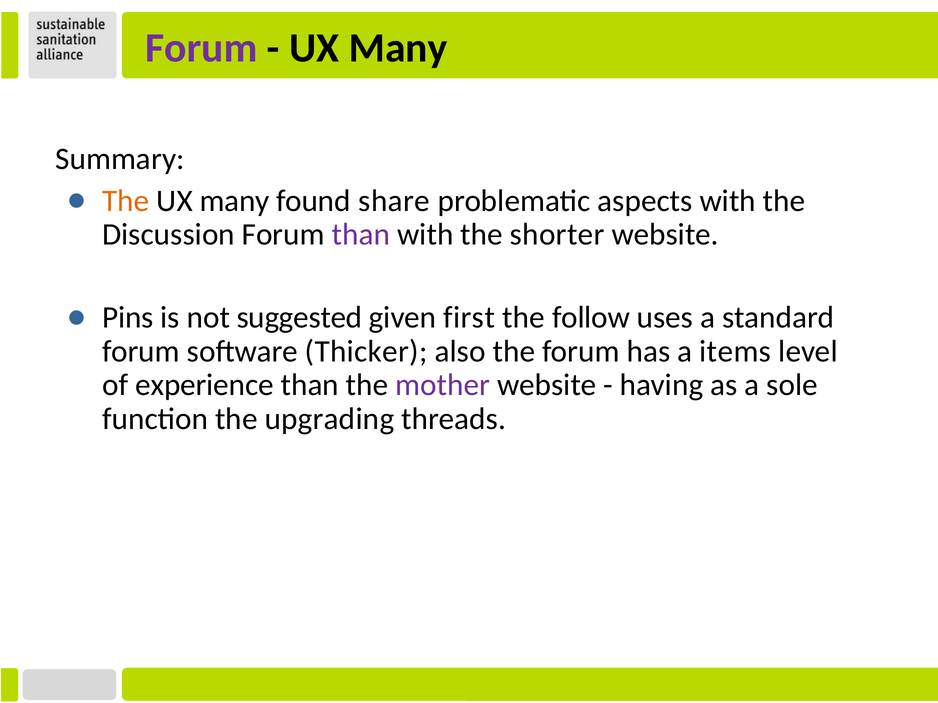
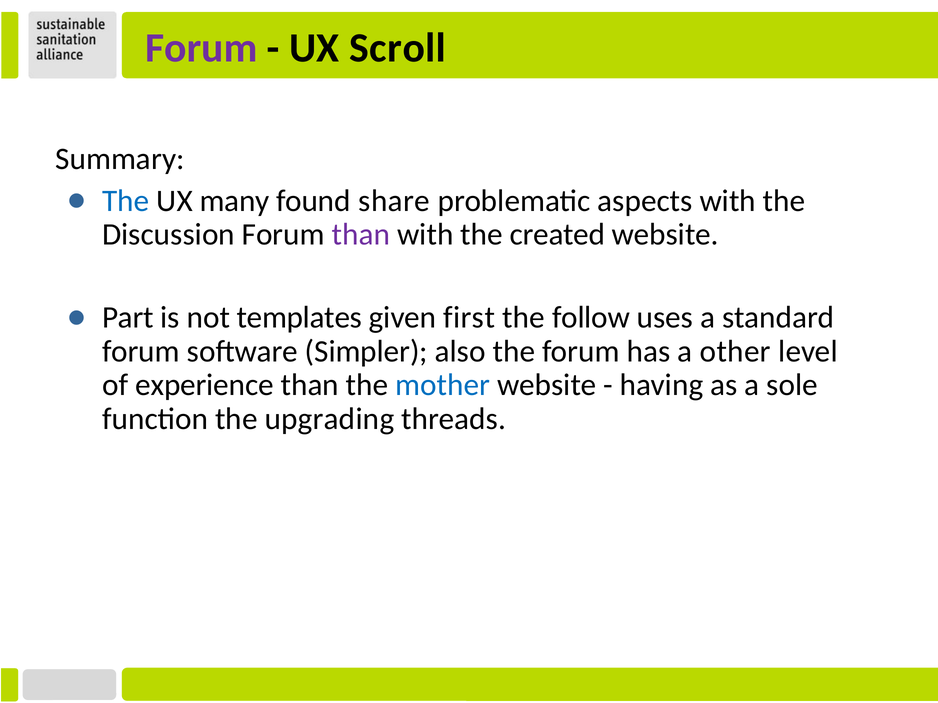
Many at (398, 48): Many -> Scroll
The at (126, 201) colour: orange -> blue
shorter: shorter -> created
Pins: Pins -> Part
suggested: suggested -> templates
Thicker: Thicker -> Simpler
items: items -> other
mother colour: purple -> blue
